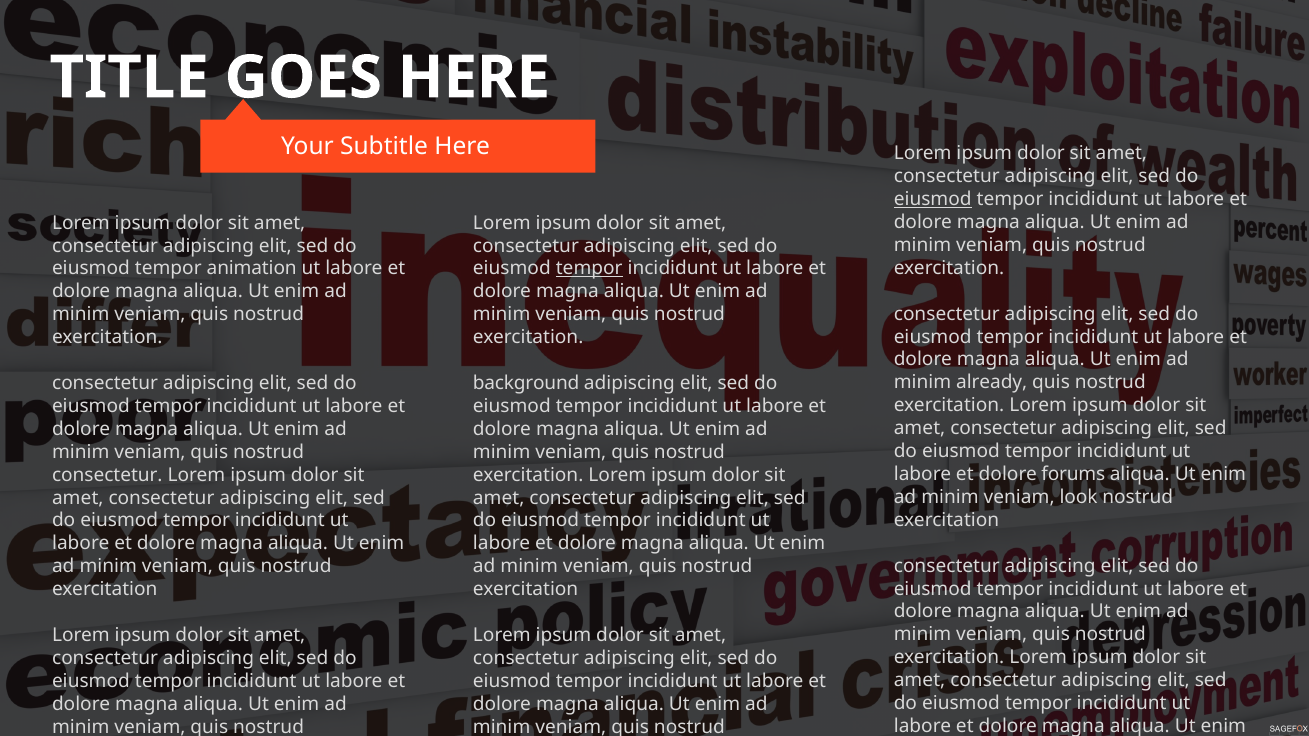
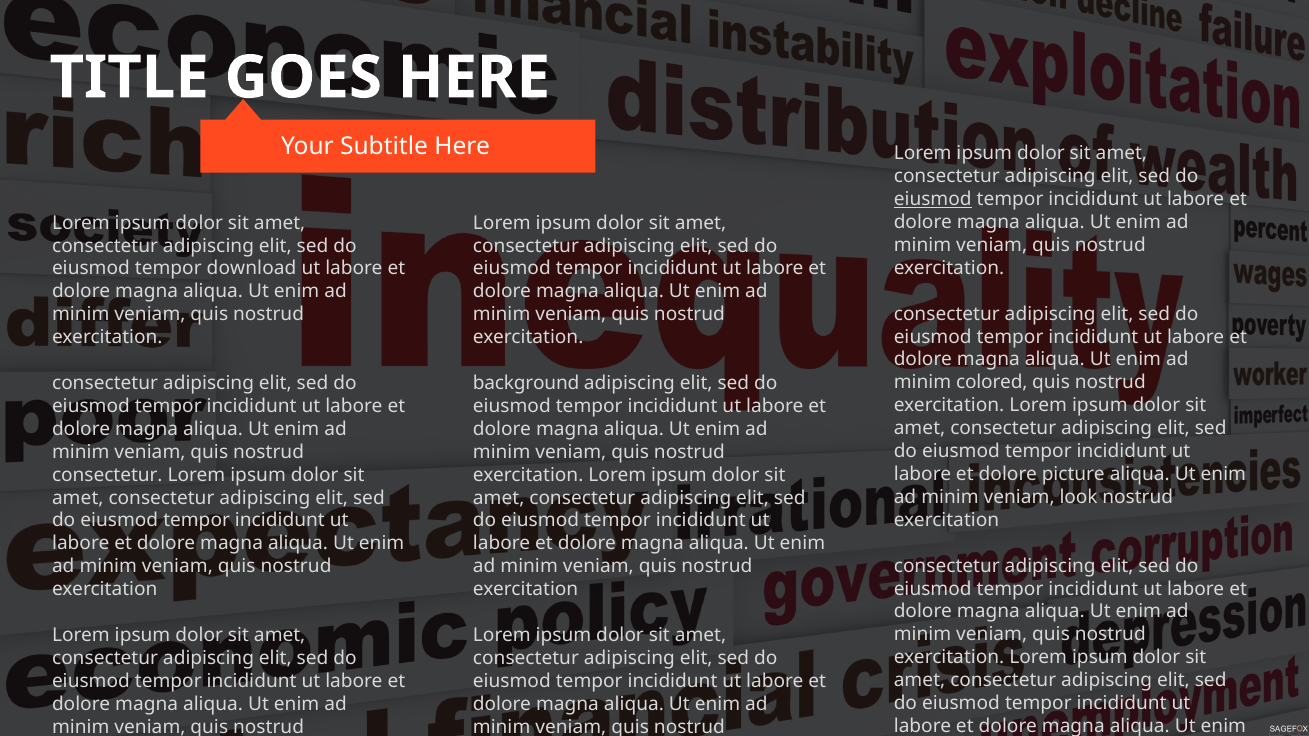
animation: animation -> download
tempor at (589, 269) underline: present -> none
already: already -> colored
forums: forums -> picture
